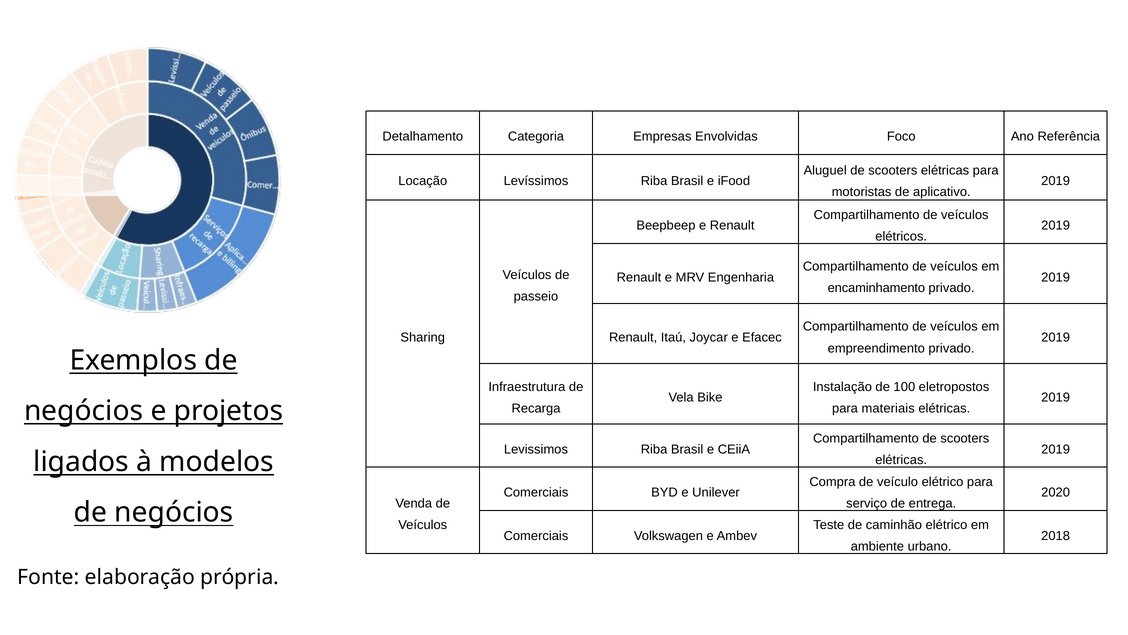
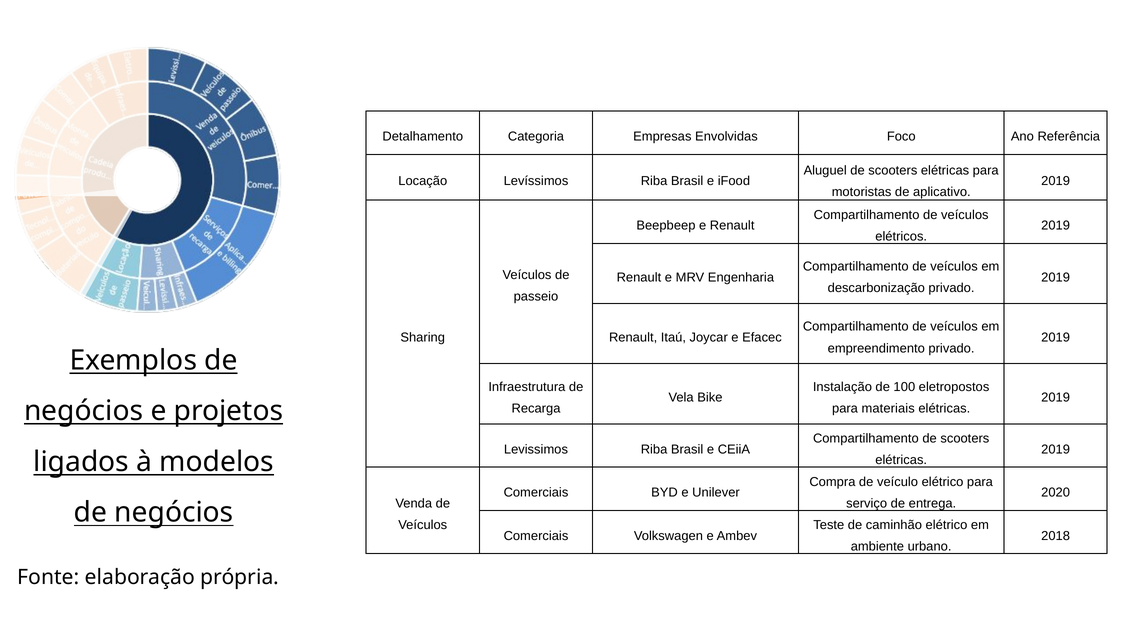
encaminhamento: encaminhamento -> descarbonização
